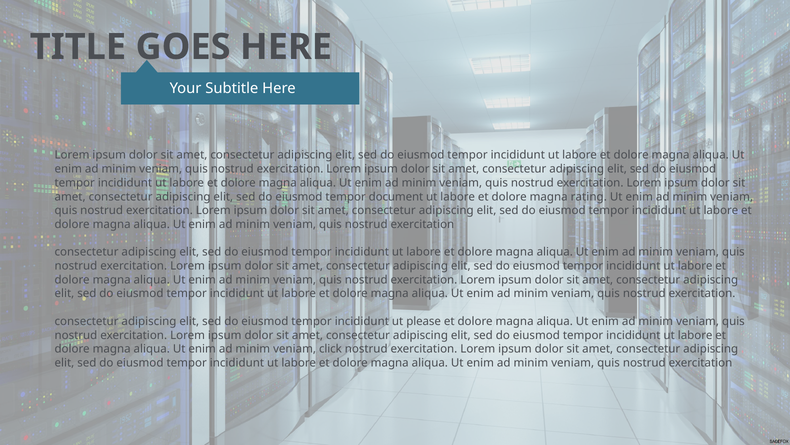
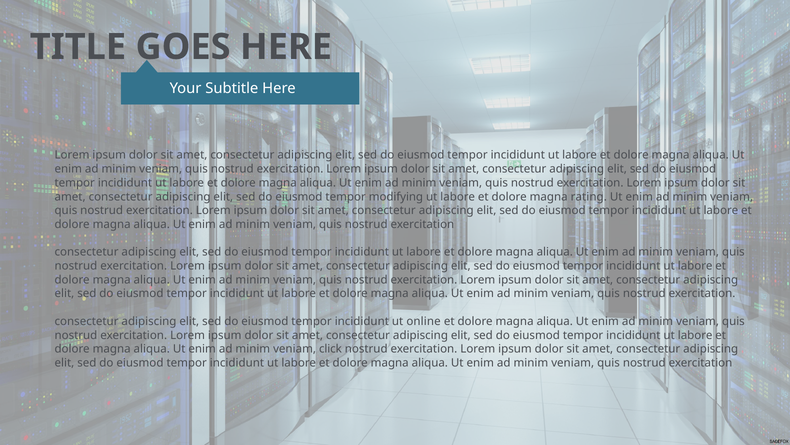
document: document -> modifying
please: please -> online
